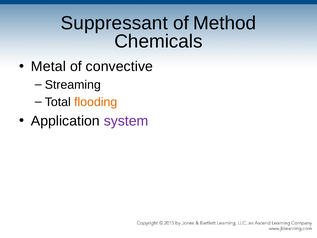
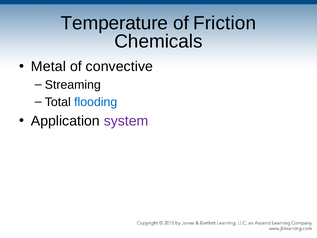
Suppressant: Suppressant -> Temperature
Method: Method -> Friction
flooding colour: orange -> blue
